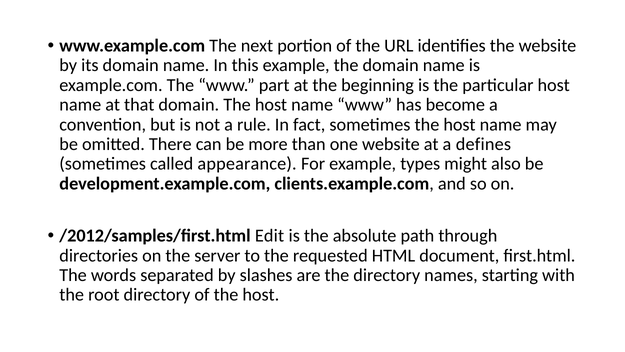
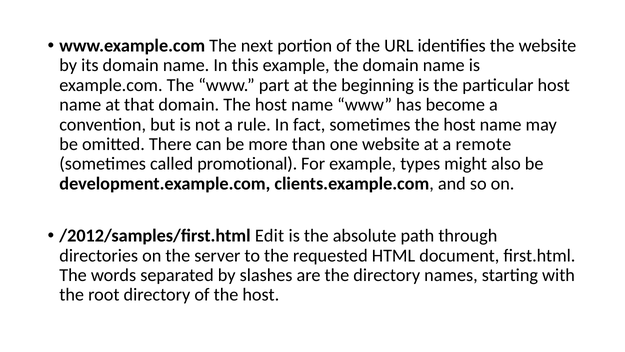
defines: defines -> remote
appearance: appearance -> promotional
